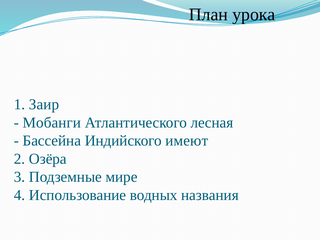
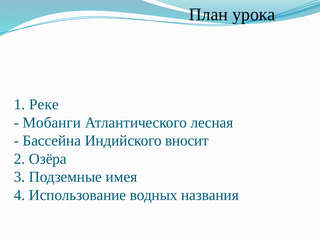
Заир: Заир -> Реке
имеют: имеют -> вносит
мире: мире -> имея
